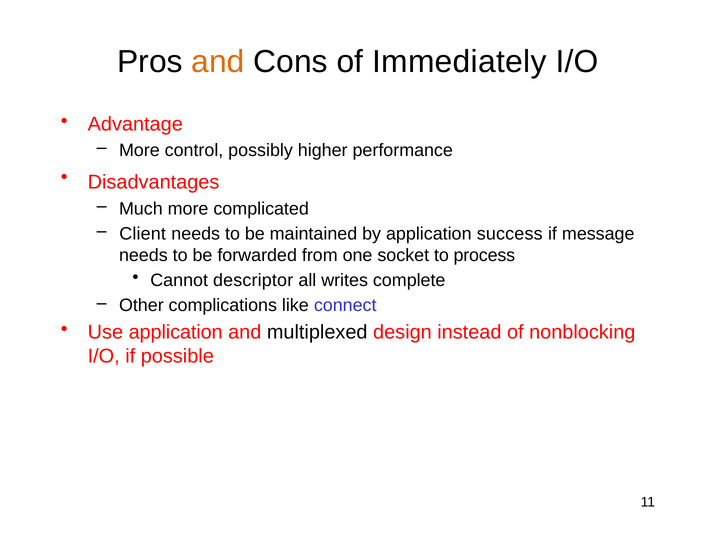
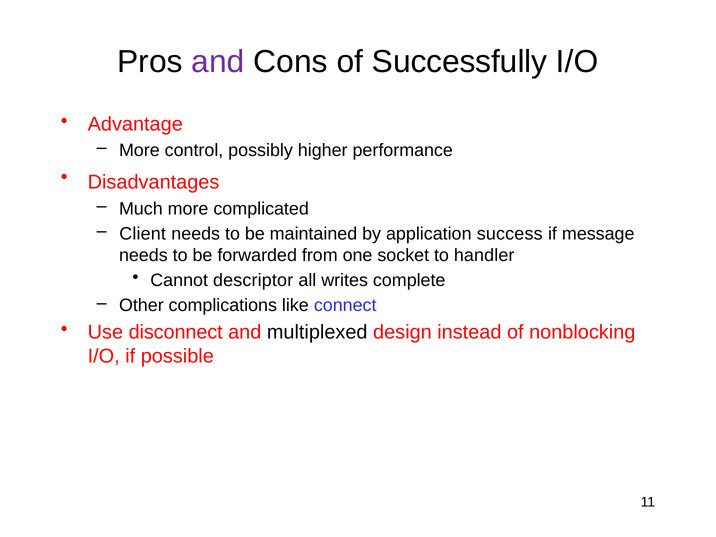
and at (218, 62) colour: orange -> purple
Immediately: Immediately -> Successfully
process: process -> handler
Use application: application -> disconnect
